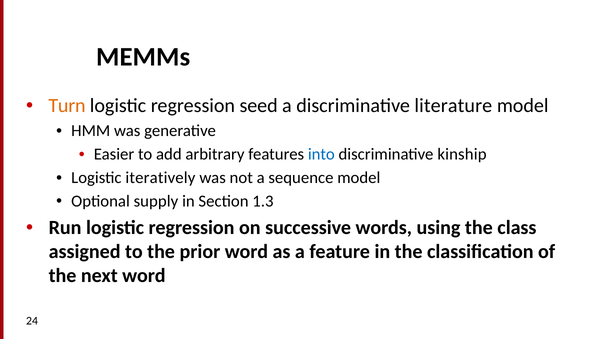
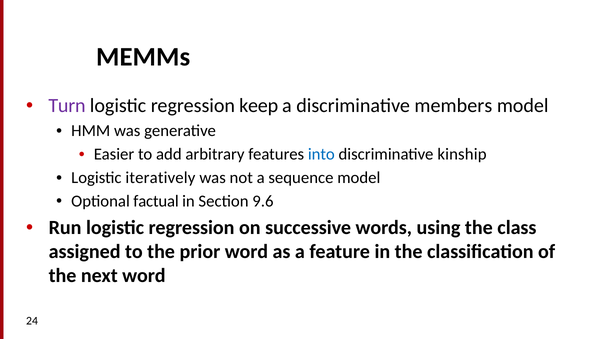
Turn colour: orange -> purple
seed: seed -> keep
literature: literature -> members
supply: supply -> factual
1.3: 1.3 -> 9.6
